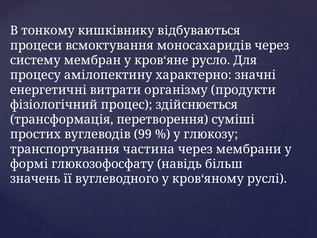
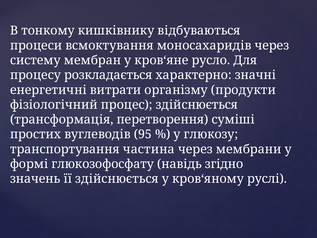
амілопектину: амілопектину -> розкладається
99: 99 -> 95
більш: більш -> згідно
її вуглеводного: вуглеводного -> здійснюється
